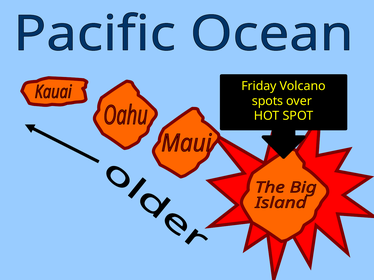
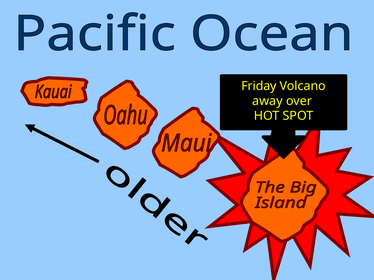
spots: spots -> away
